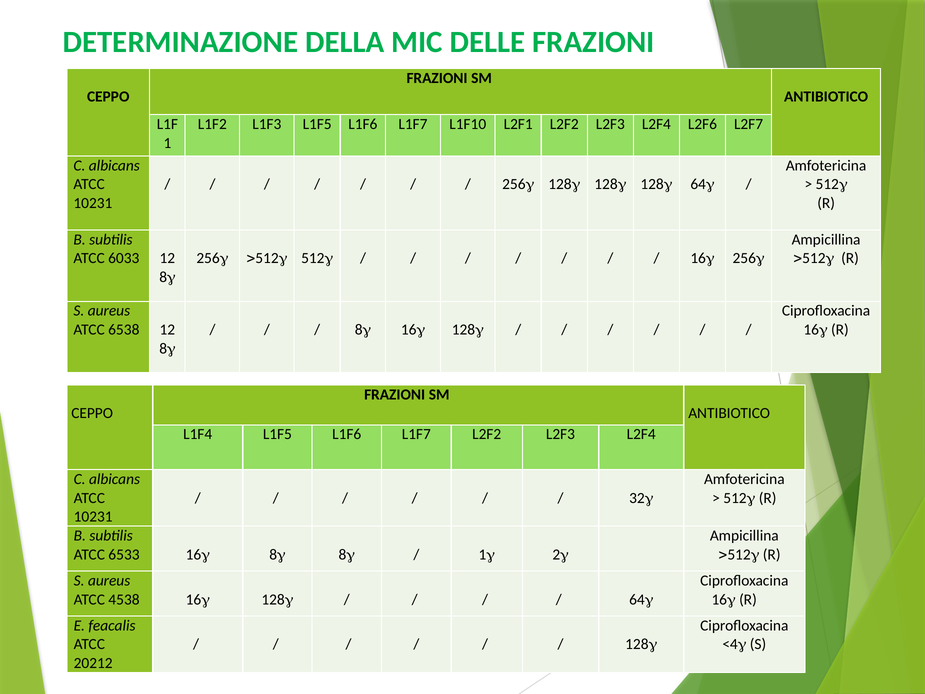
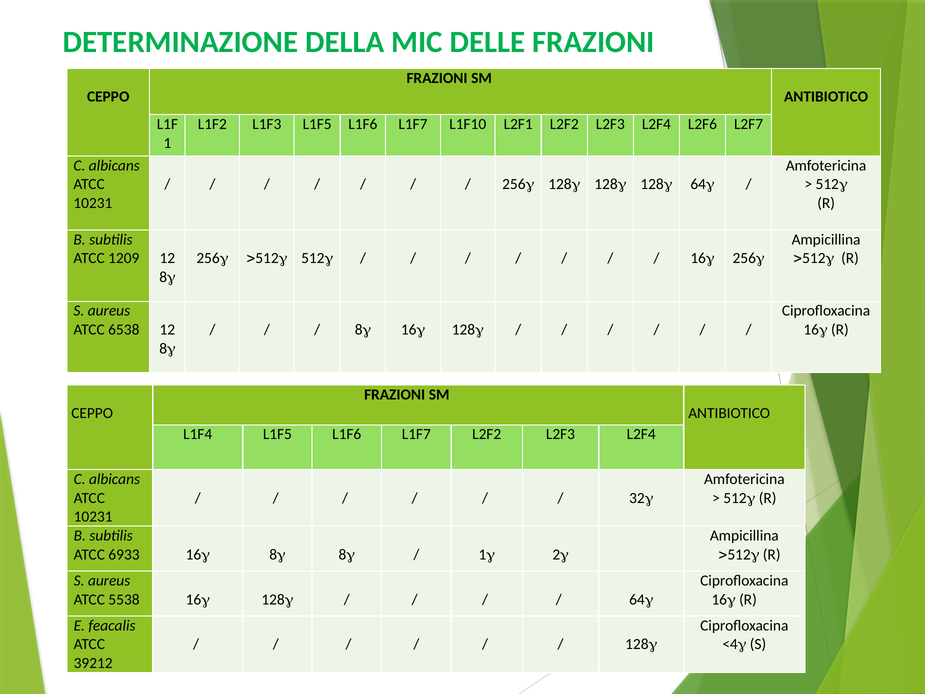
6033: 6033 -> 1209
6533: 6533 -> 6933
4538: 4538 -> 5538
20212: 20212 -> 39212
